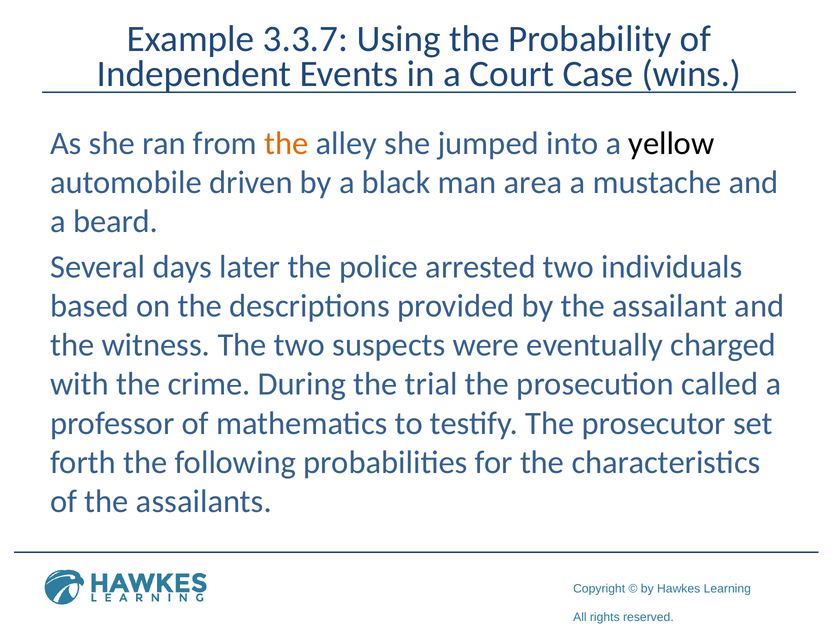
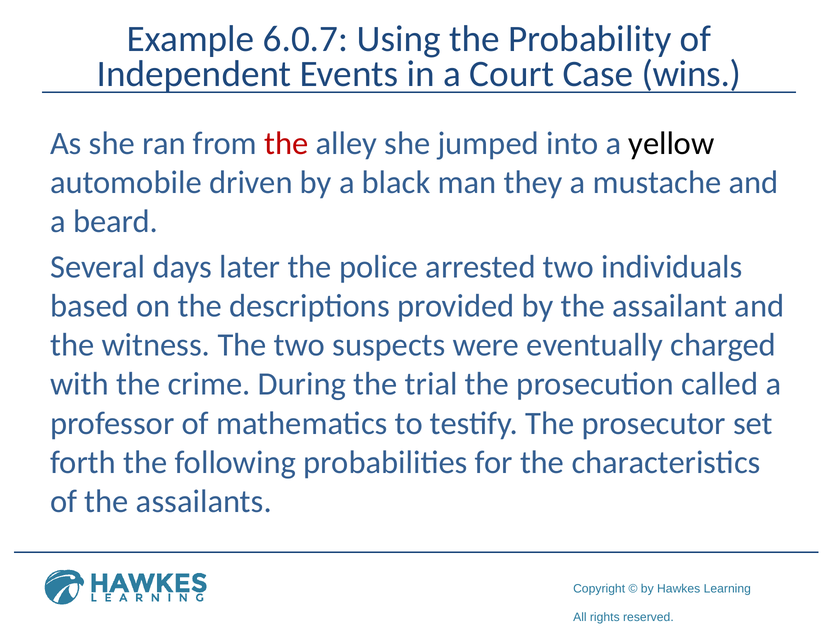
3.3.7: 3.3.7 -> 6.0.7
the at (286, 143) colour: orange -> red
area: area -> they
